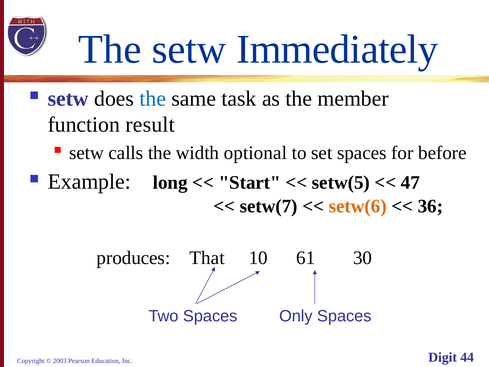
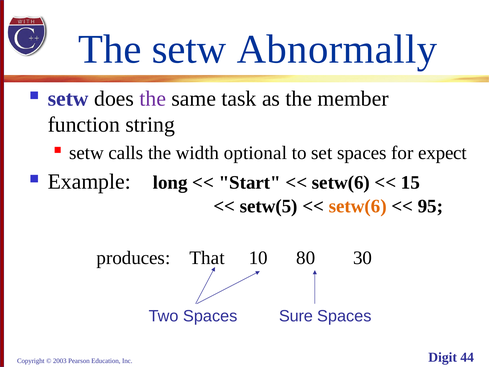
Immediately: Immediately -> Abnormally
the at (153, 99) colour: blue -> purple
result: result -> string
before: before -> expect
setw(5 at (341, 183): setw(5 -> setw(6
47: 47 -> 15
setw(7: setw(7 -> setw(5
36: 36 -> 95
61: 61 -> 80
Only: Only -> Sure
